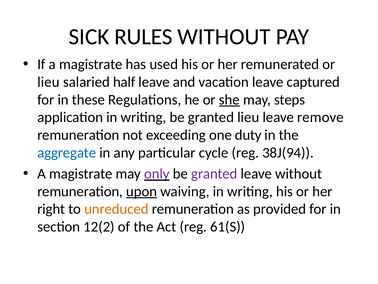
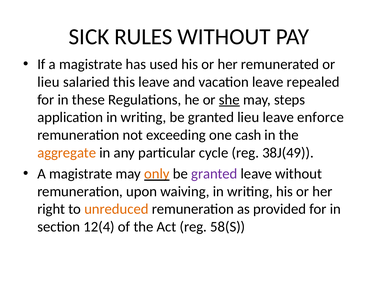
half: half -> this
captured: captured -> repealed
remove: remove -> enforce
duty: duty -> cash
aggregate colour: blue -> orange
38J(94: 38J(94 -> 38J(49
only colour: purple -> orange
upon underline: present -> none
12(2: 12(2 -> 12(4
61(S: 61(S -> 58(S
